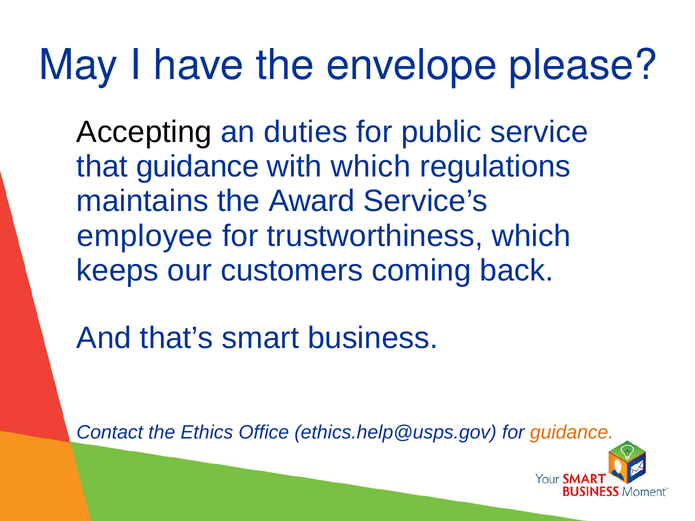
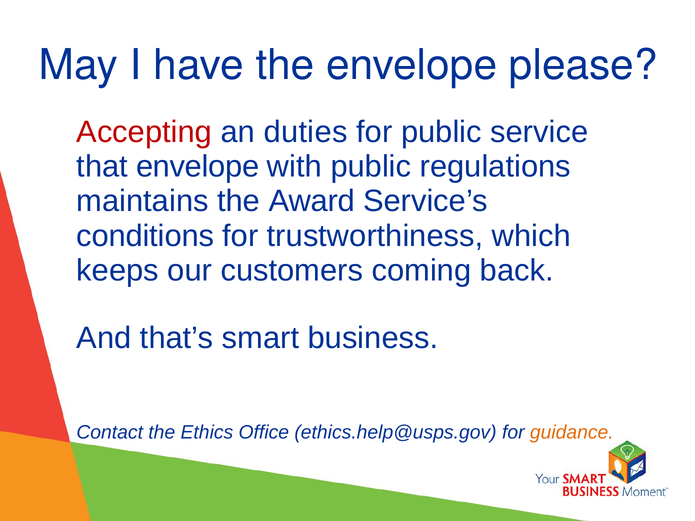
Accepting colour: black -> red
that guidance: guidance -> envelope
with which: which -> public
employee: employee -> conditions
